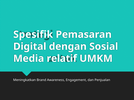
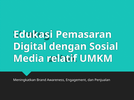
Spesifik: Spesifik -> Edukasi
